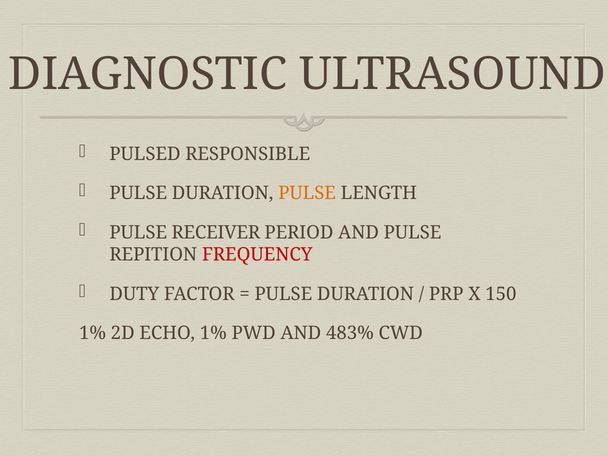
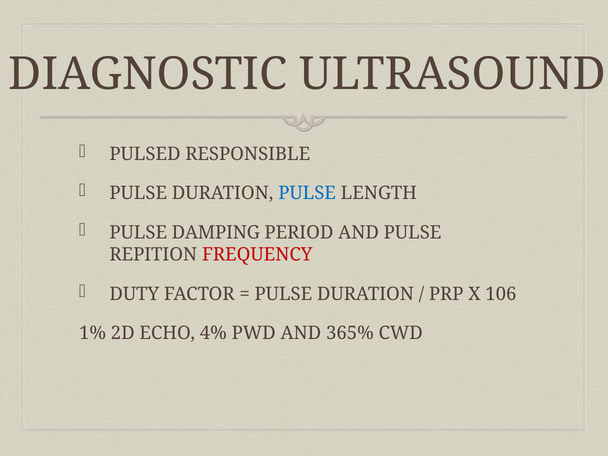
PULSE at (307, 193) colour: orange -> blue
RECEIVER: RECEIVER -> DAMPING
150: 150 -> 106
ECHO 1%: 1% -> 4%
483%: 483% -> 365%
